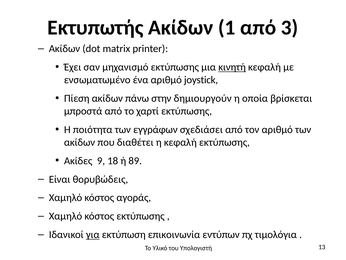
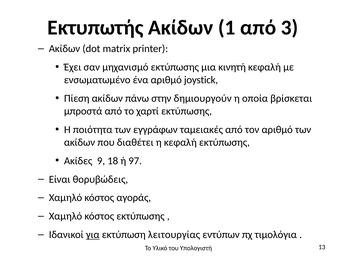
κινητή underline: present -> none
σχεδιάσει: σχεδιάσει -> ταμειακές
89: 89 -> 97
επικοινωνία: επικοινωνία -> λειτουργίας
